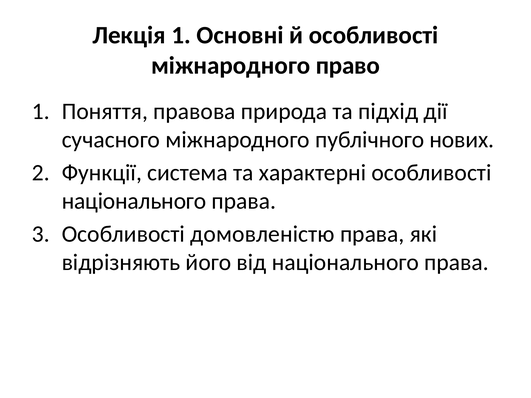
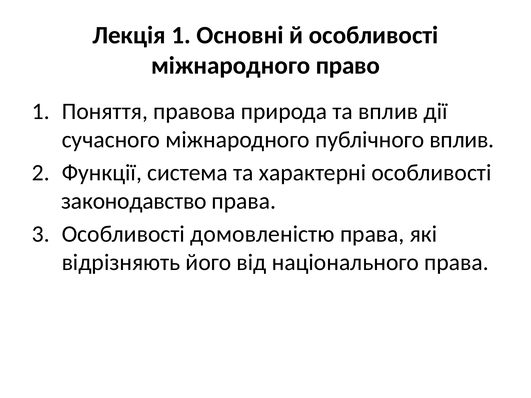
та підхід: підхід -> вплив
публічного нових: нових -> вплив
національного at (134, 201): національного -> законодавство
